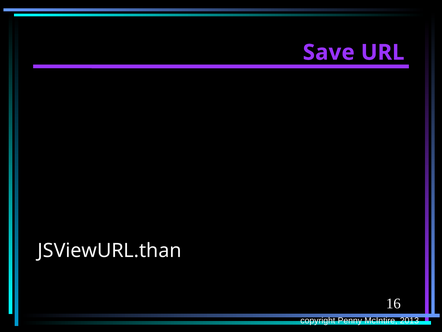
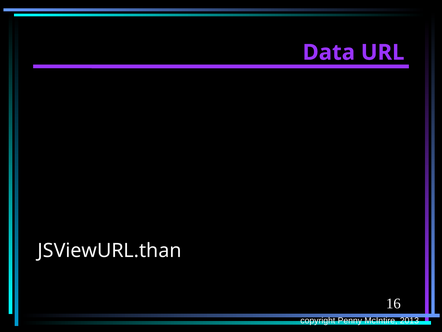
Save: Save -> Data
